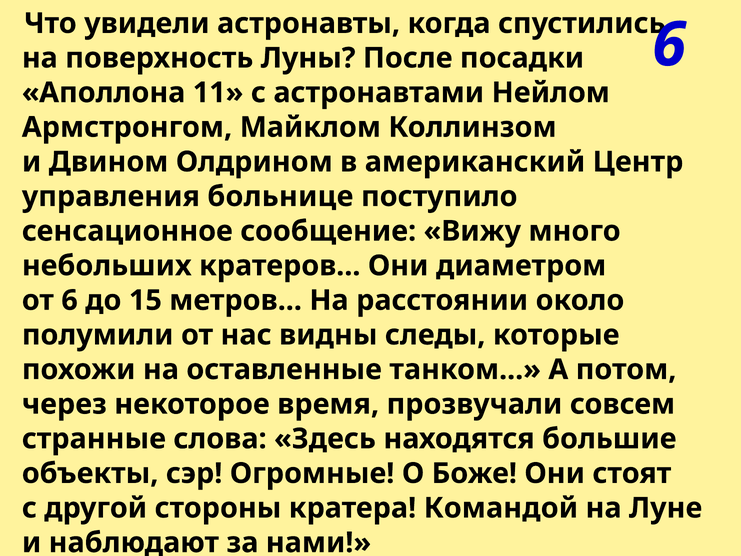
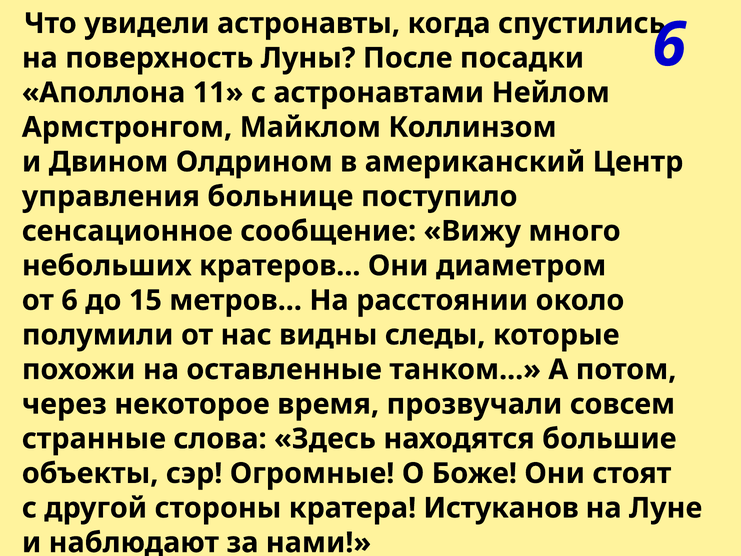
Командой: Командой -> Истуканов
